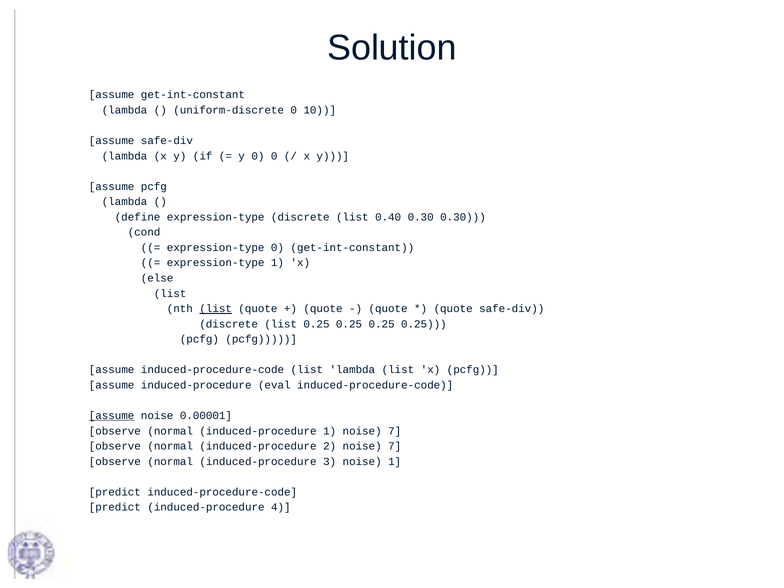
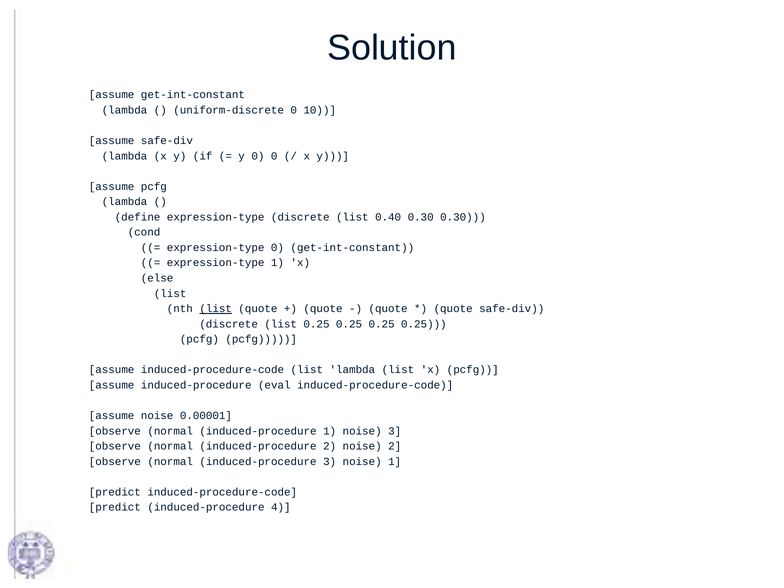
assume at (112, 416) underline: present -> none
1 noise 7: 7 -> 3
2 noise 7: 7 -> 2
